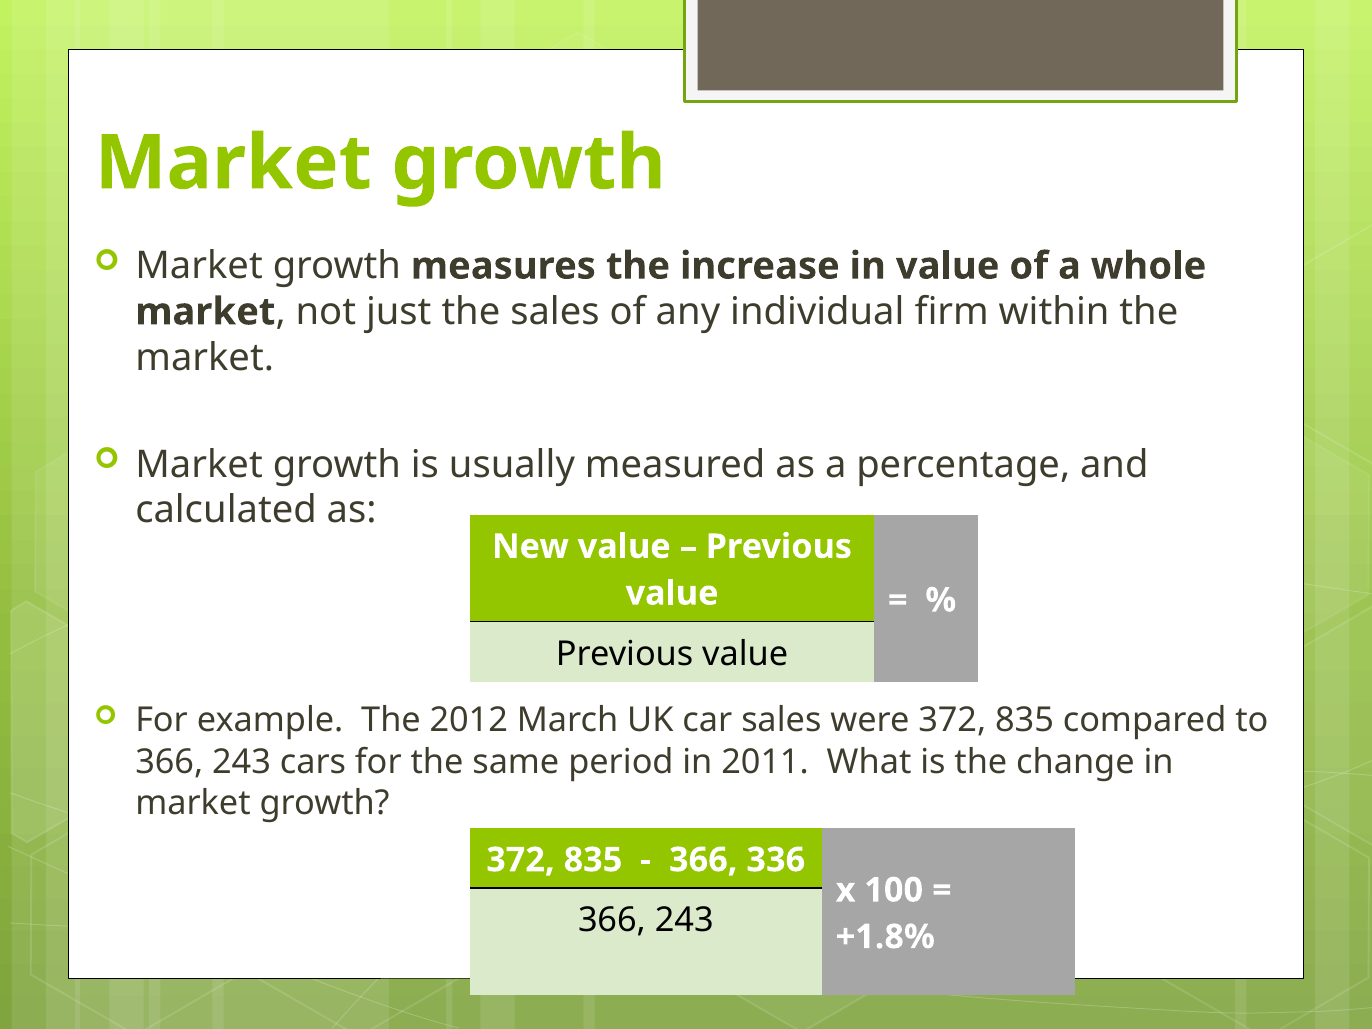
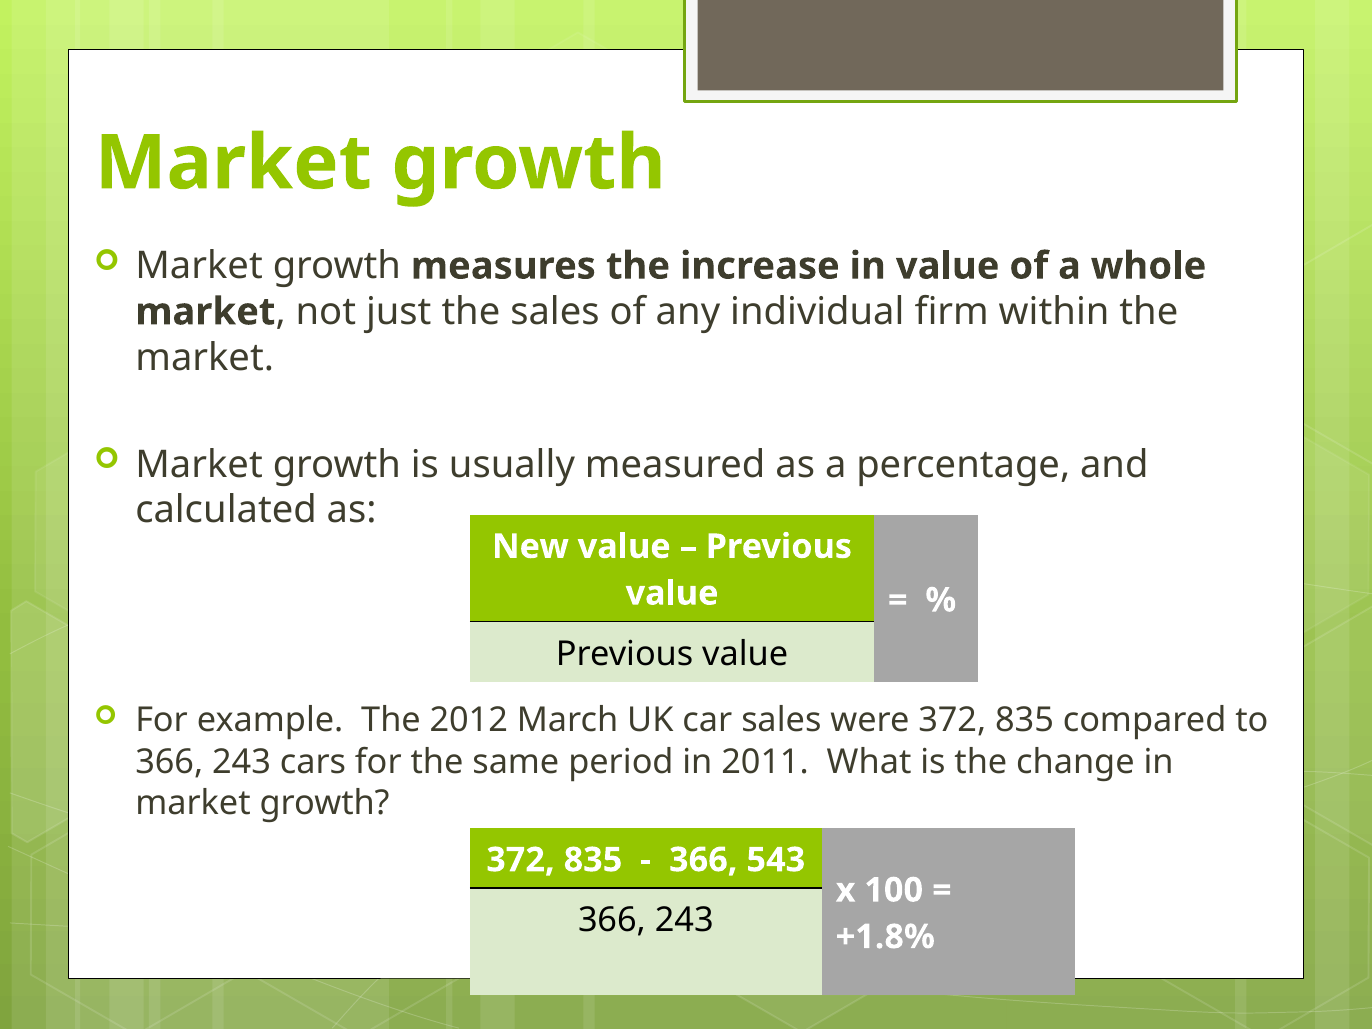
336: 336 -> 543
